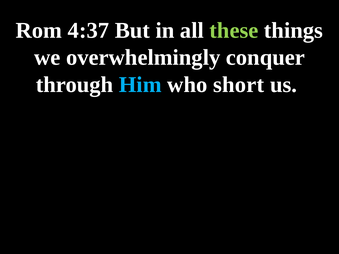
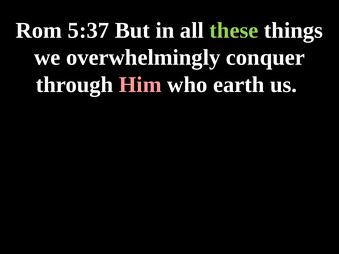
4:37: 4:37 -> 5:37
Him colour: light blue -> pink
short: short -> earth
